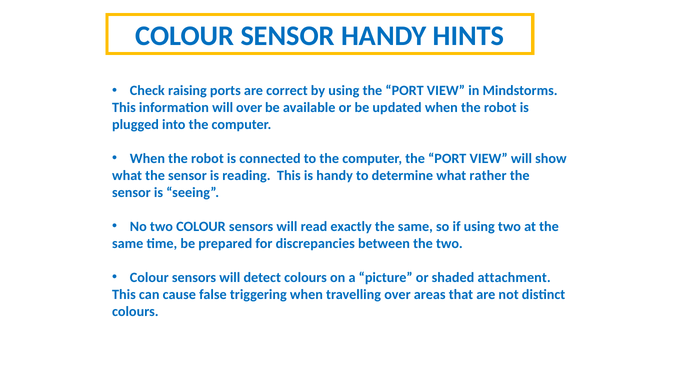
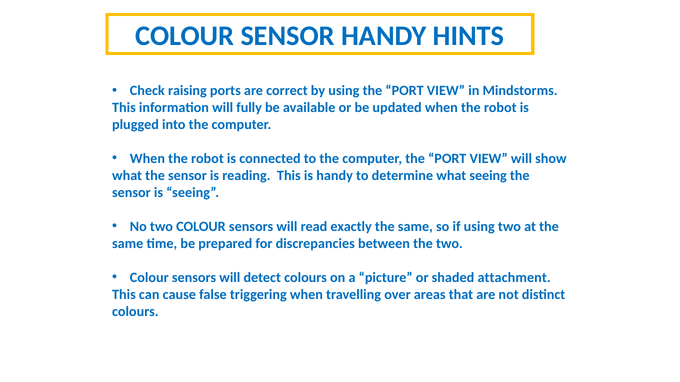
will over: over -> fully
what rather: rather -> seeing
